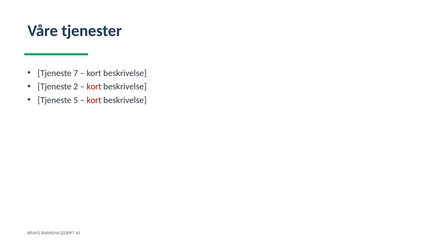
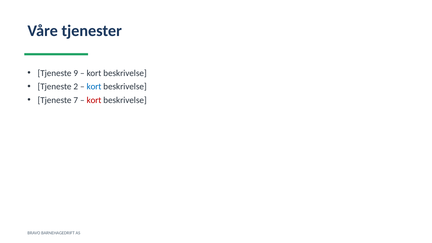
7: 7 -> 9
kort at (94, 87) colour: red -> blue
5: 5 -> 7
